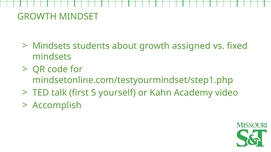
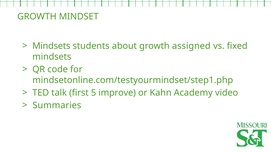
yourself: yourself -> improve
Accomplish: Accomplish -> Summaries
